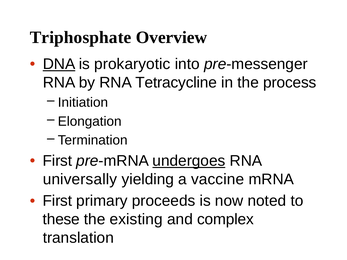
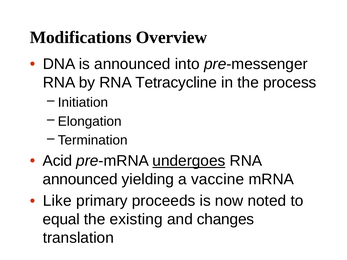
Triphosphate: Triphosphate -> Modifications
DNA underline: present -> none
is prokaryotic: prokaryotic -> announced
First at (57, 161): First -> Acid
universally at (80, 179): universally -> announced
First at (57, 201): First -> Like
these: these -> equal
complex: complex -> changes
